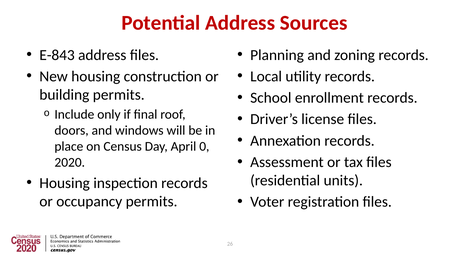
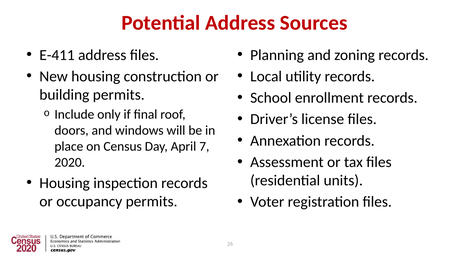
E-843: E-843 -> E-411
0: 0 -> 7
